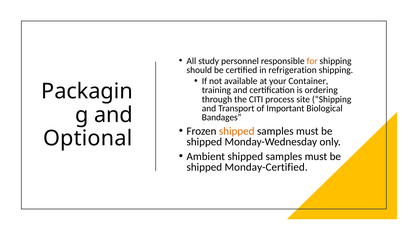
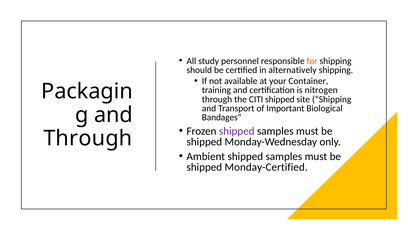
refrigeration: refrigeration -> alternatively
ordering: ordering -> nitrogen
CITI process: process -> shipped
shipped at (237, 131) colour: orange -> purple
Optional at (88, 138): Optional -> Through
